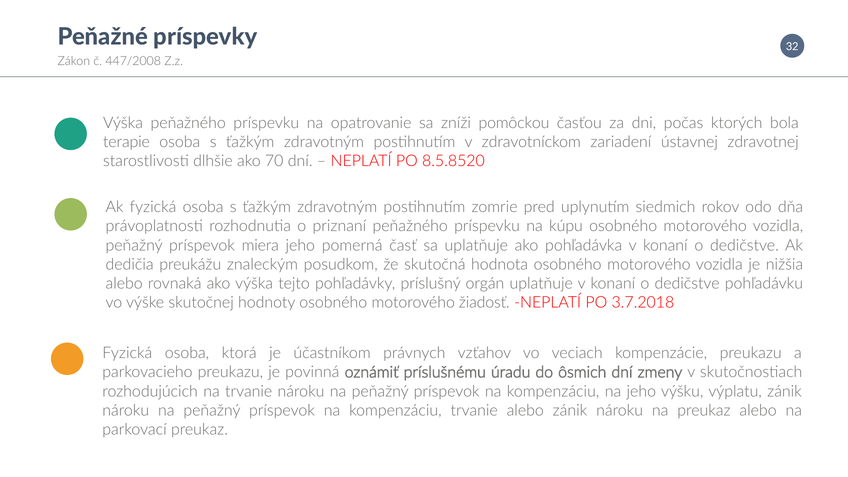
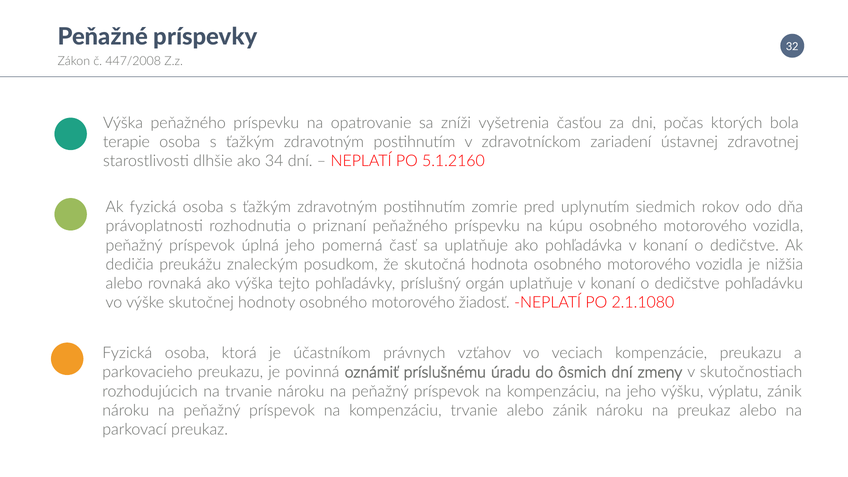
pomôckou: pomôckou -> vyšetrenia
70: 70 -> 34
8.5.8520: 8.5.8520 -> 5.1.2160
miera: miera -> úplná
3.7.2018: 3.7.2018 -> 2.1.1080
